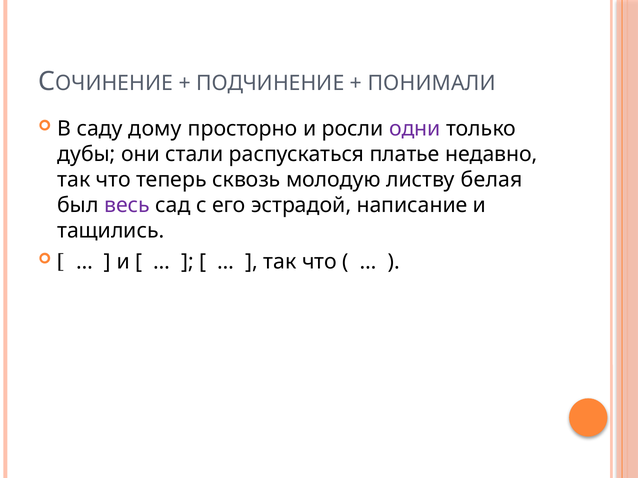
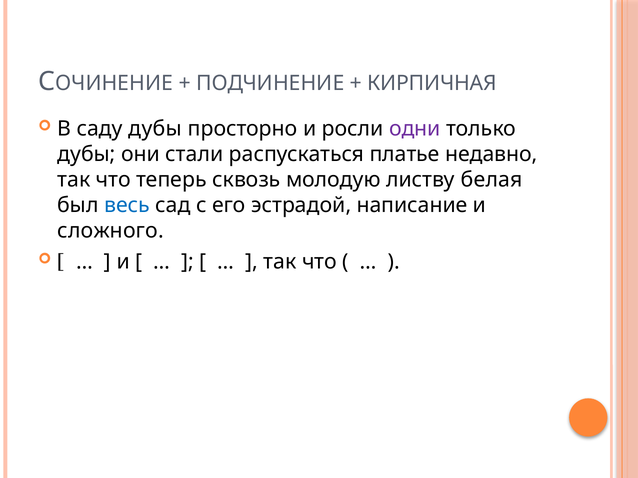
ПОНИМАЛИ: ПОНИМАЛИ -> КИРПИЧНАЯ
саду дому: дому -> дубы
весь colour: purple -> blue
тащились: тащились -> сложного
